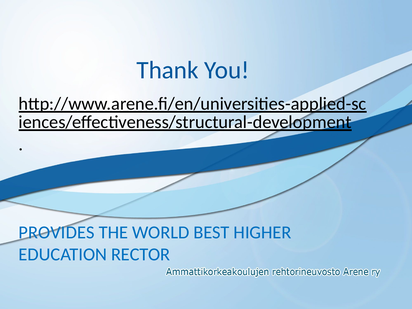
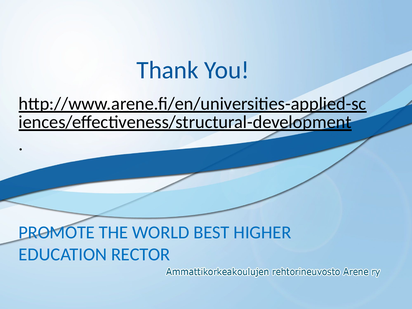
PROVIDES: PROVIDES -> PROMOTE
